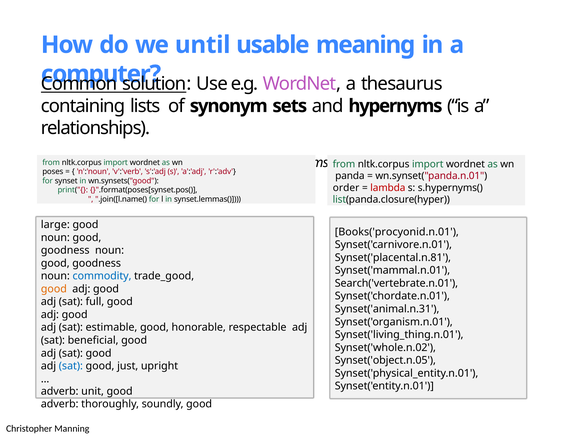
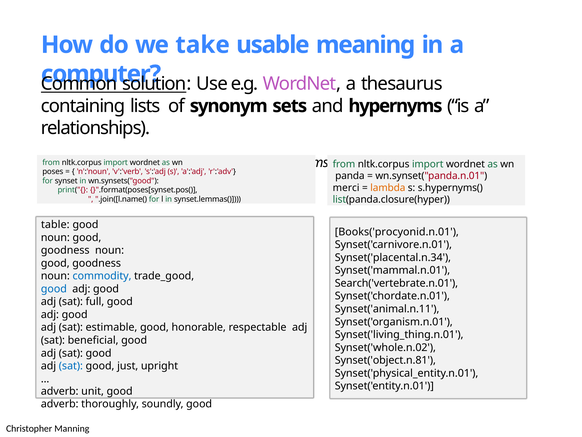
until: until -> take
order: order -> merci
lambda colour: red -> orange
large: large -> table
Synset('placental.n.81: Synset('placental.n.81 -> Synset('placental.n.34
good at (54, 289) colour: orange -> blue
Synset('animal.n.31: Synset('animal.n.31 -> Synset('animal.n.11
Synset('object.n.05: Synset('object.n.05 -> Synset('object.n.81
